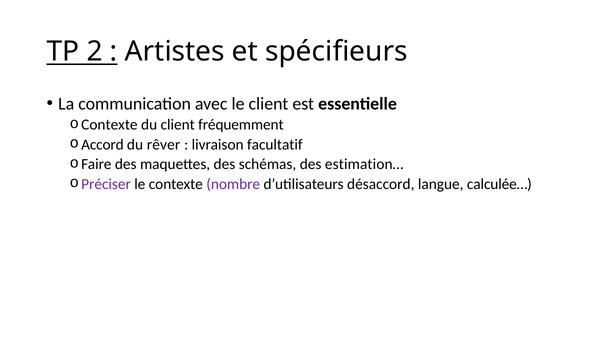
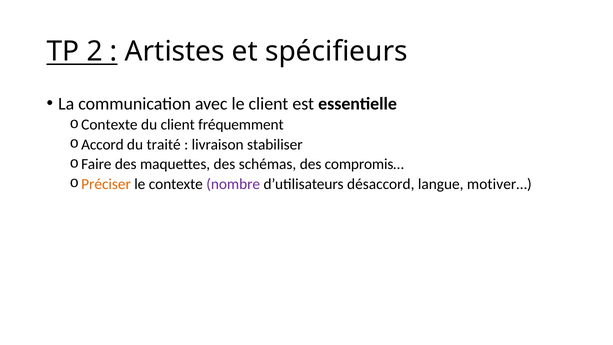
rêver: rêver -> traité
facultatif: facultatif -> stabiliser
estimation…: estimation… -> compromis…
Préciser colour: purple -> orange
calculée…: calculée… -> motiver…
